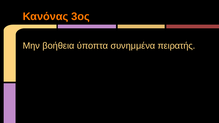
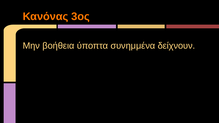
πειρατής: πειρατής -> δείχνουν
